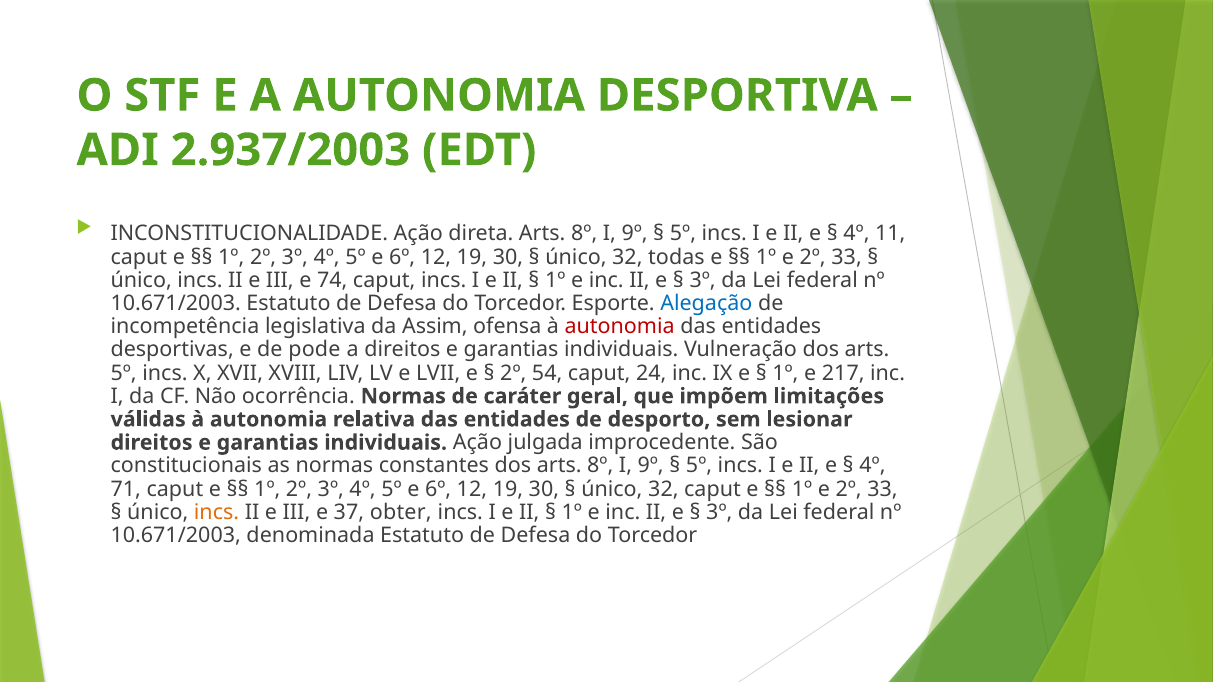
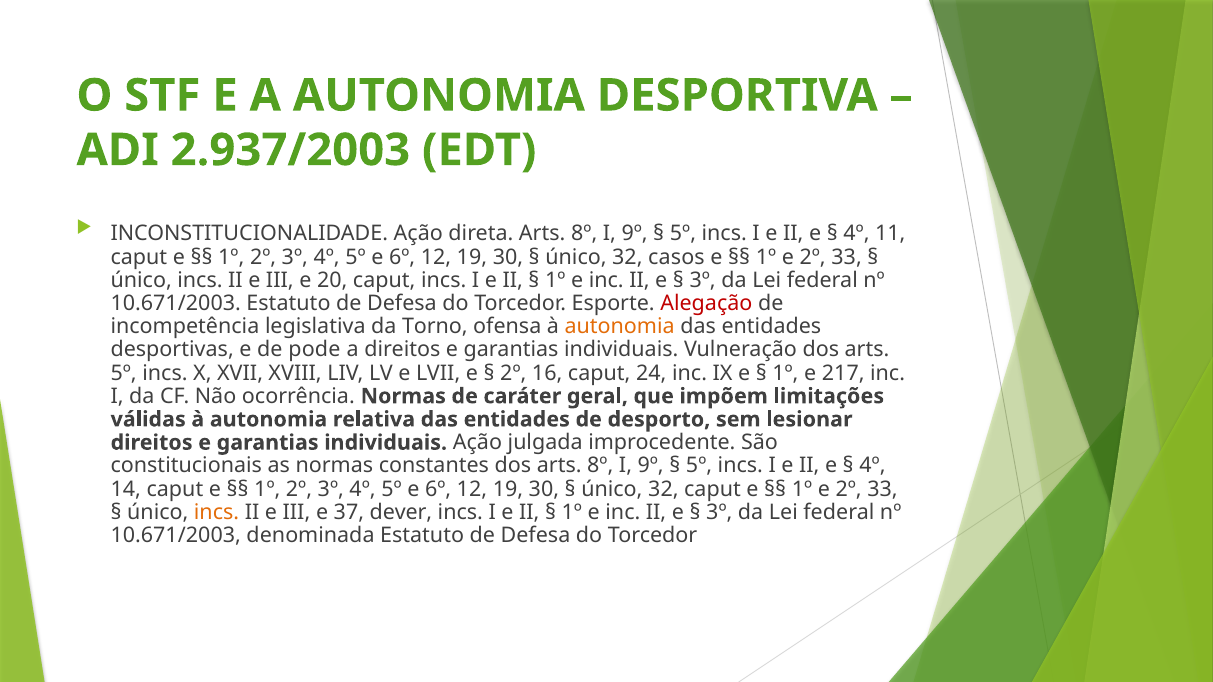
todas: todas -> casos
74: 74 -> 20
Alegação colour: blue -> red
Assim: Assim -> Torno
autonomia at (620, 327) colour: red -> orange
54: 54 -> 16
71: 71 -> 14
obter: obter -> dever
